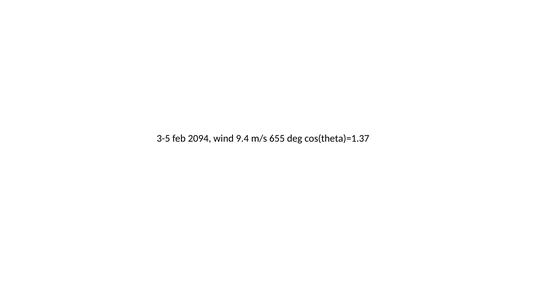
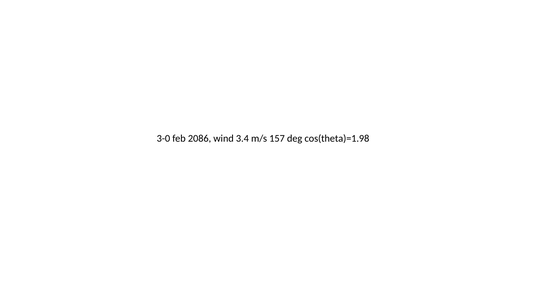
3-5: 3-5 -> 3-0
2094: 2094 -> 2086
9.4: 9.4 -> 3.4
655: 655 -> 157
cos(theta)=1.37: cos(theta)=1.37 -> cos(theta)=1.98
